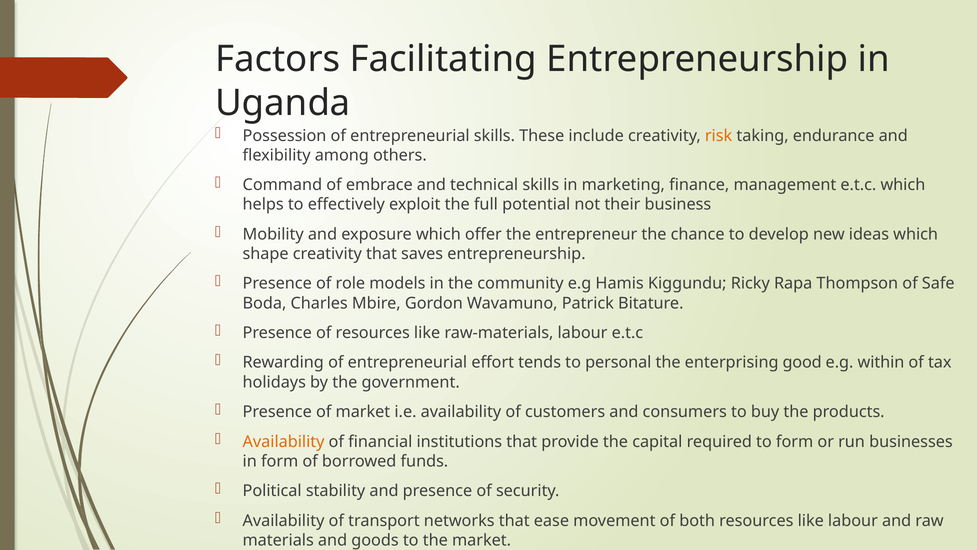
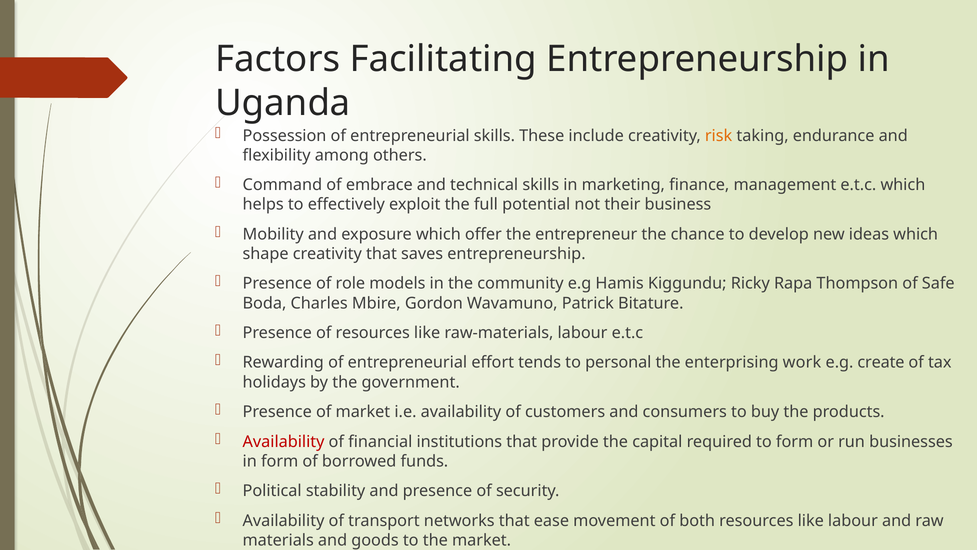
good: good -> work
within: within -> create
Availability at (284, 441) colour: orange -> red
